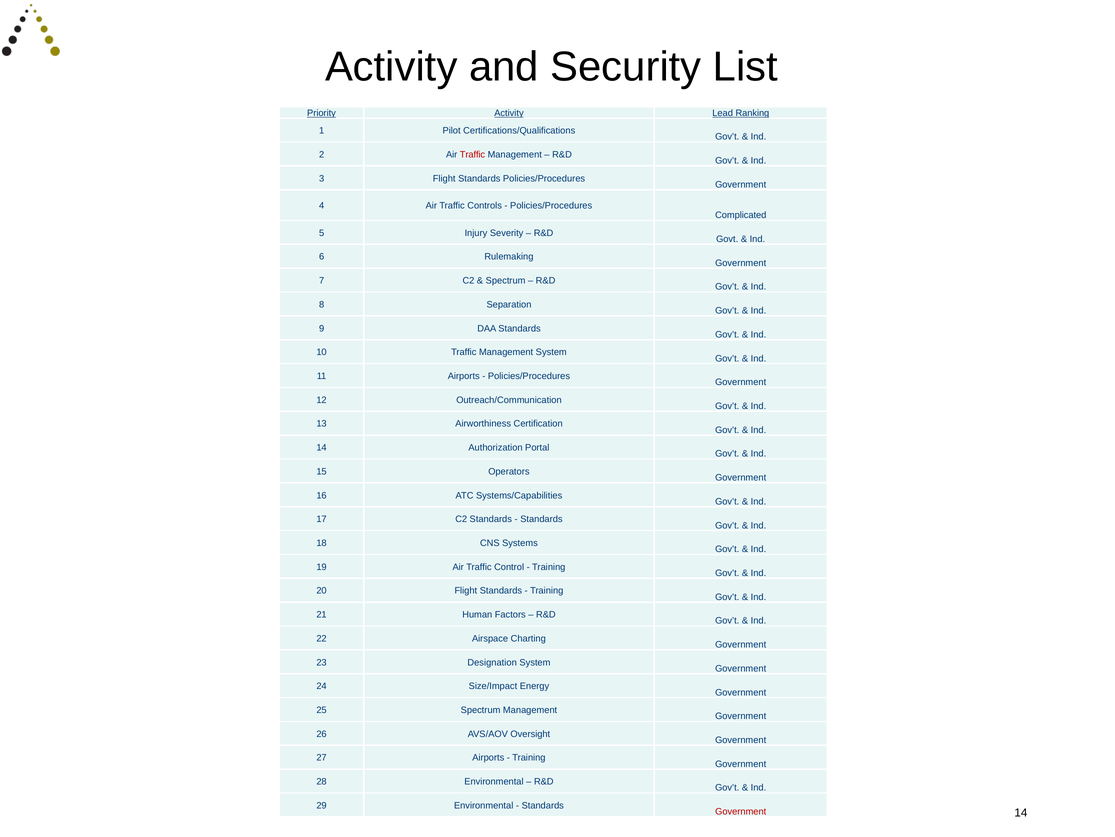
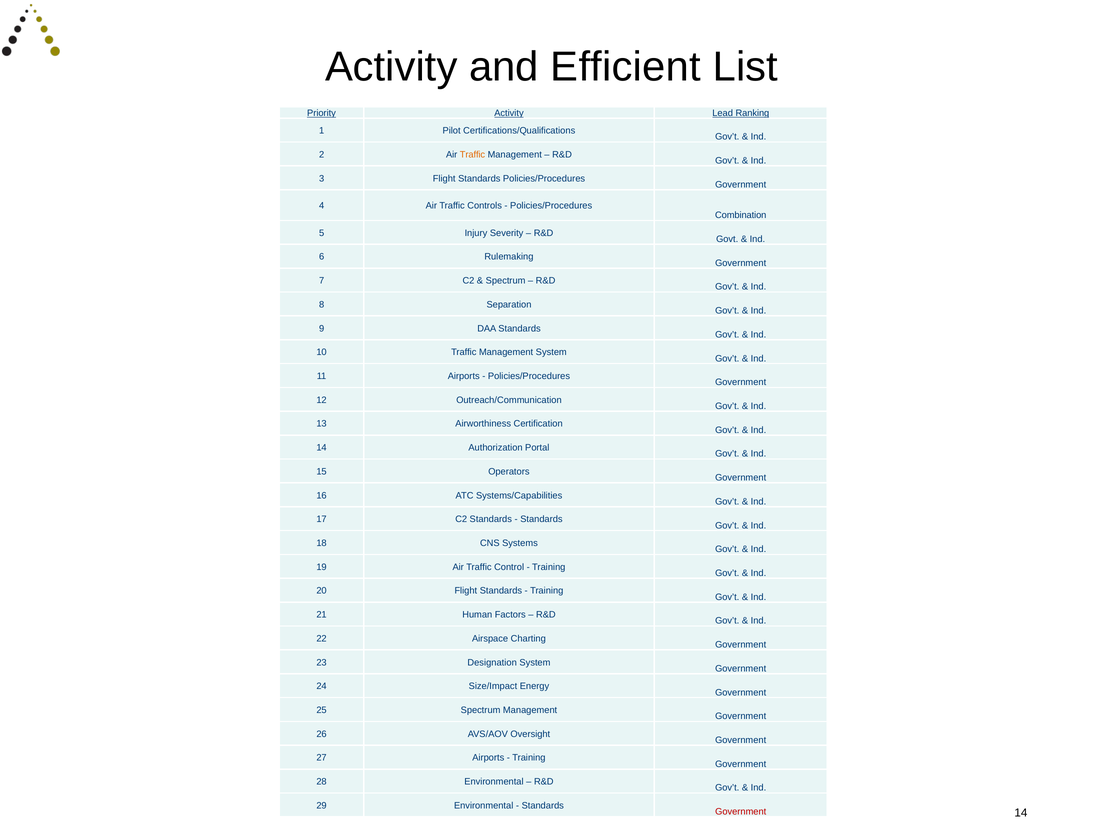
Security: Security -> Efficient
Traffic at (472, 154) colour: red -> orange
Complicated: Complicated -> Combination
